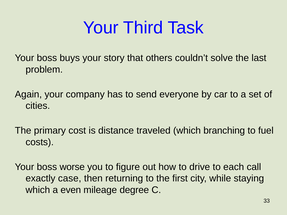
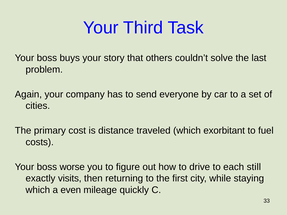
branching: branching -> exorbitant
call: call -> still
case: case -> visits
degree: degree -> quickly
